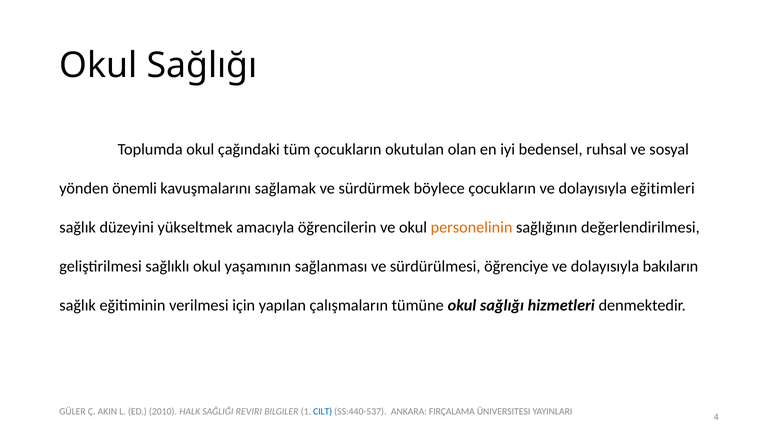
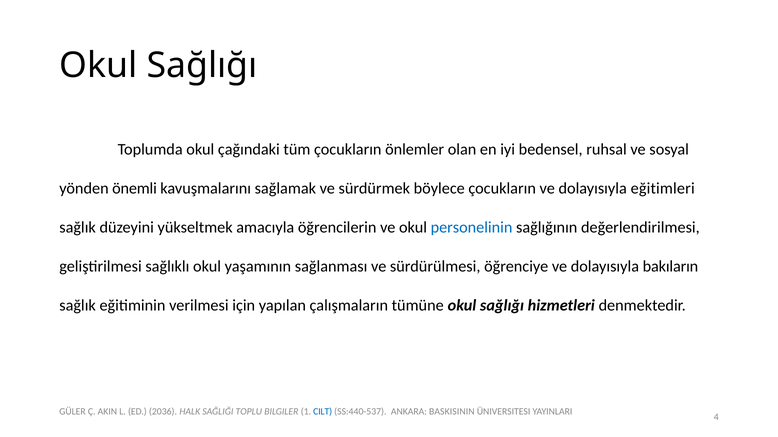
okutulan: okutulan -> önlemler
personelinin colour: orange -> blue
2010: 2010 -> 2036
REVIRI: REVIRI -> TOPLU
FIRÇALAMA: FIRÇALAMA -> BASKISININ
